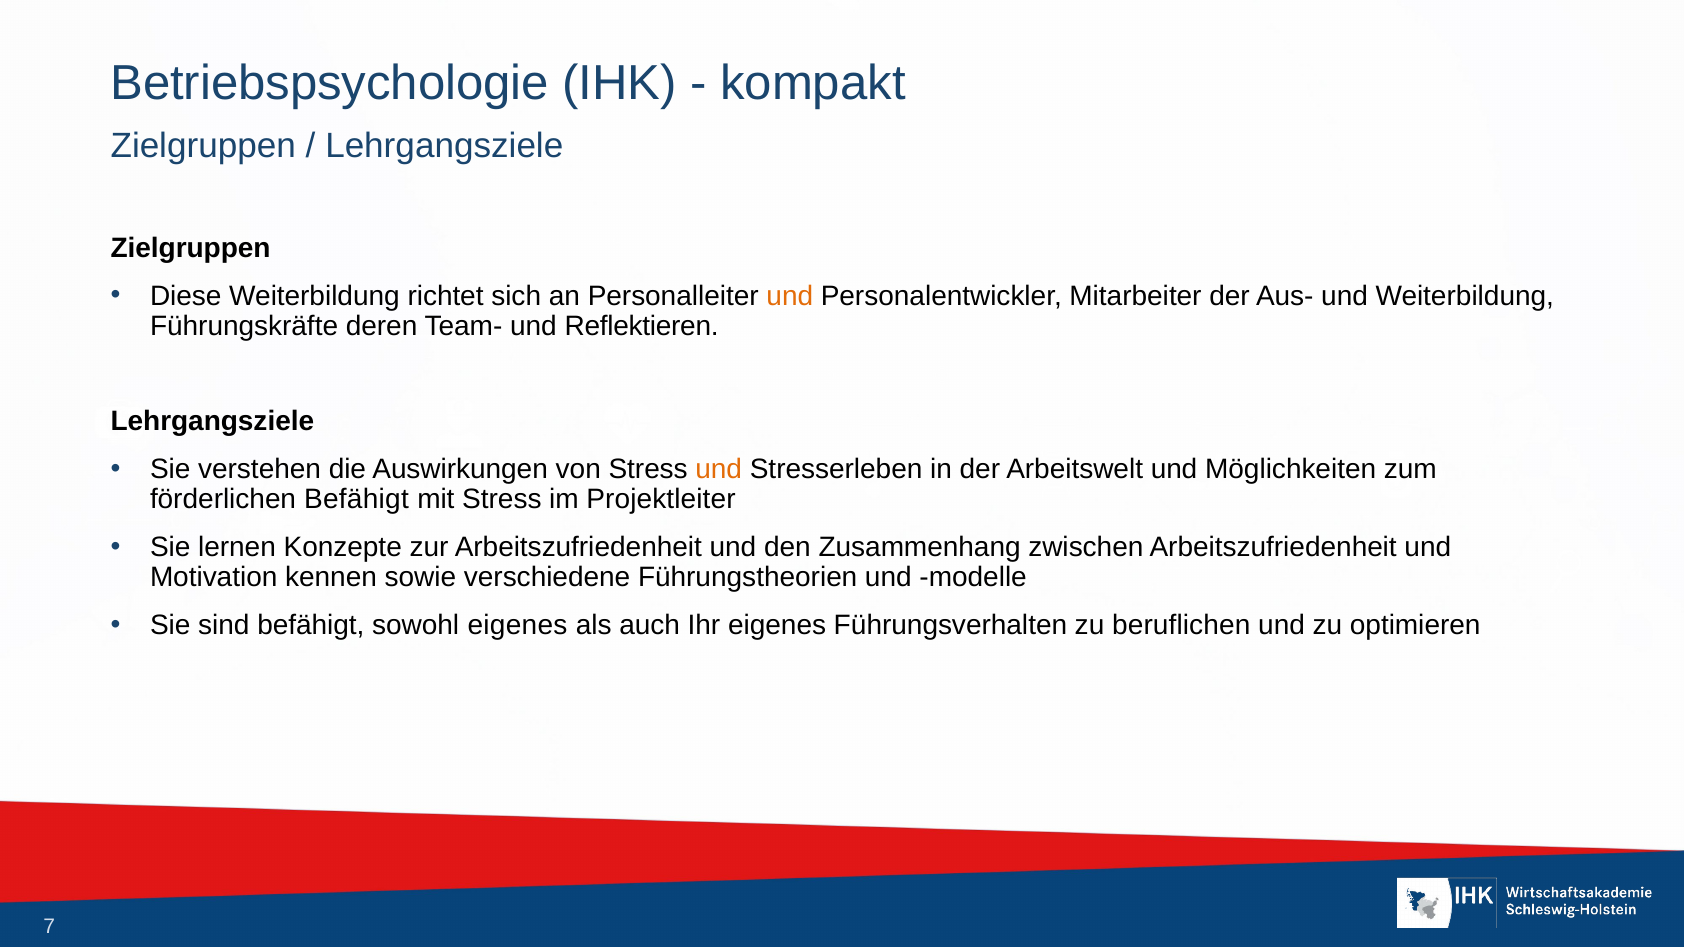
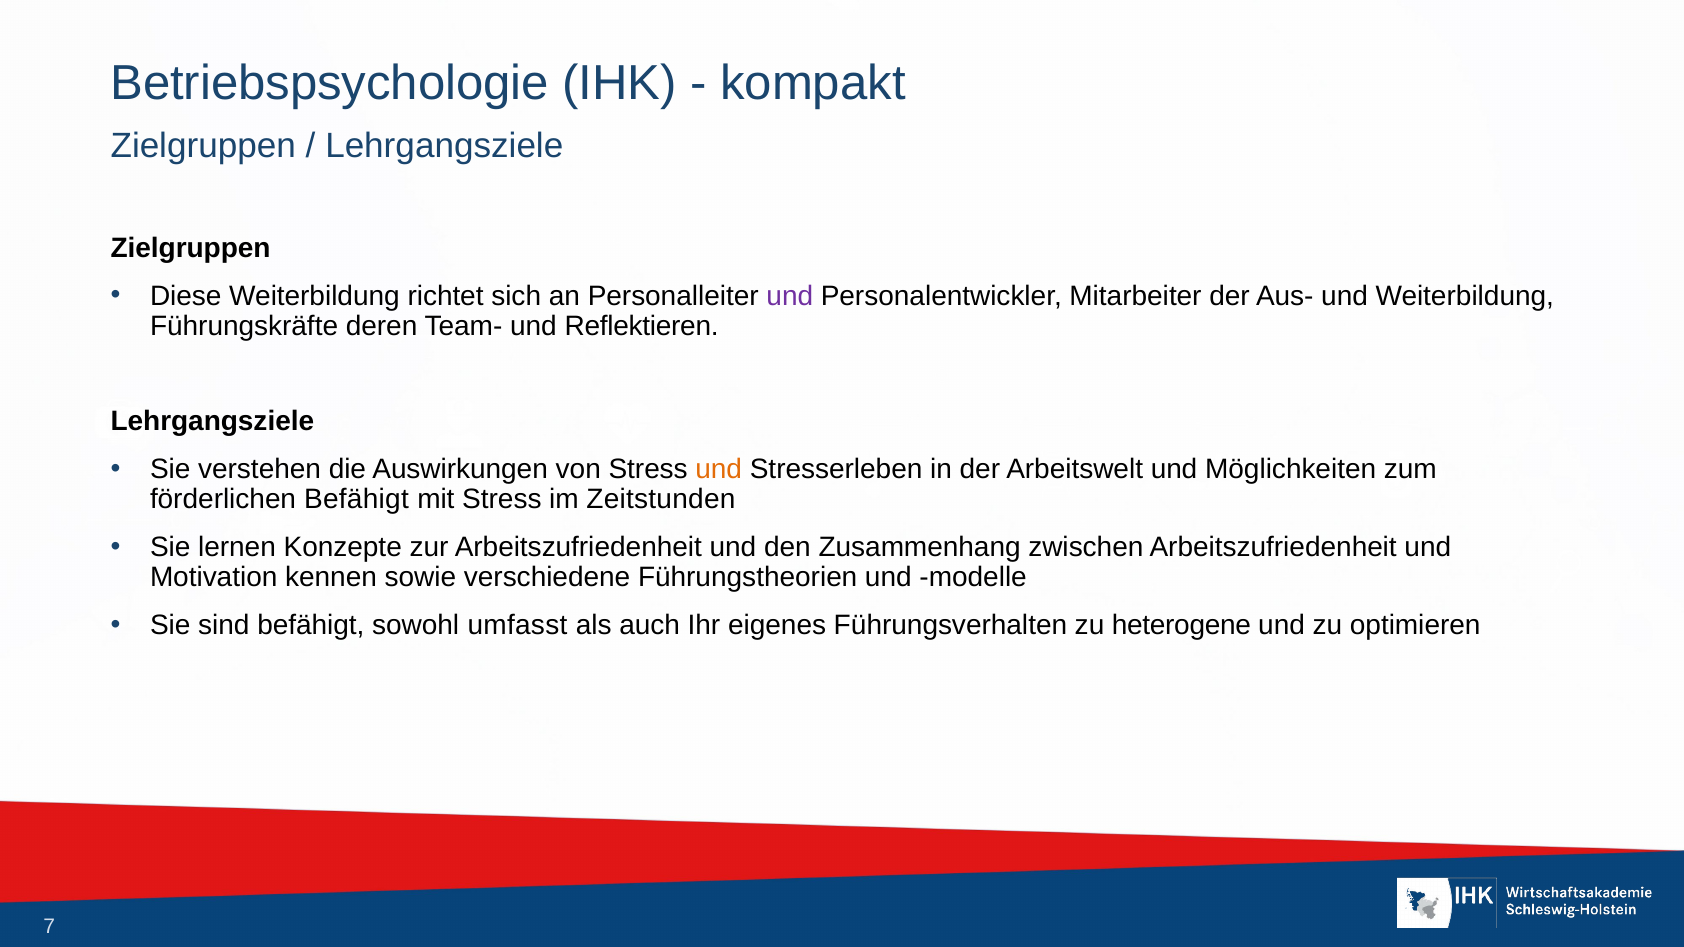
und at (790, 296) colour: orange -> purple
Projektleiter: Projektleiter -> Zeitstunden
sowohl eigenes: eigenes -> umfasst
beruflichen: beruflichen -> heterogene
